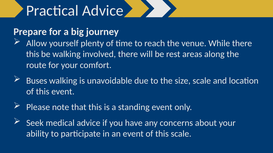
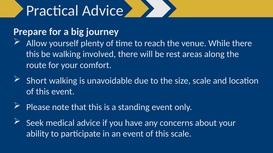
Buses: Buses -> Short
